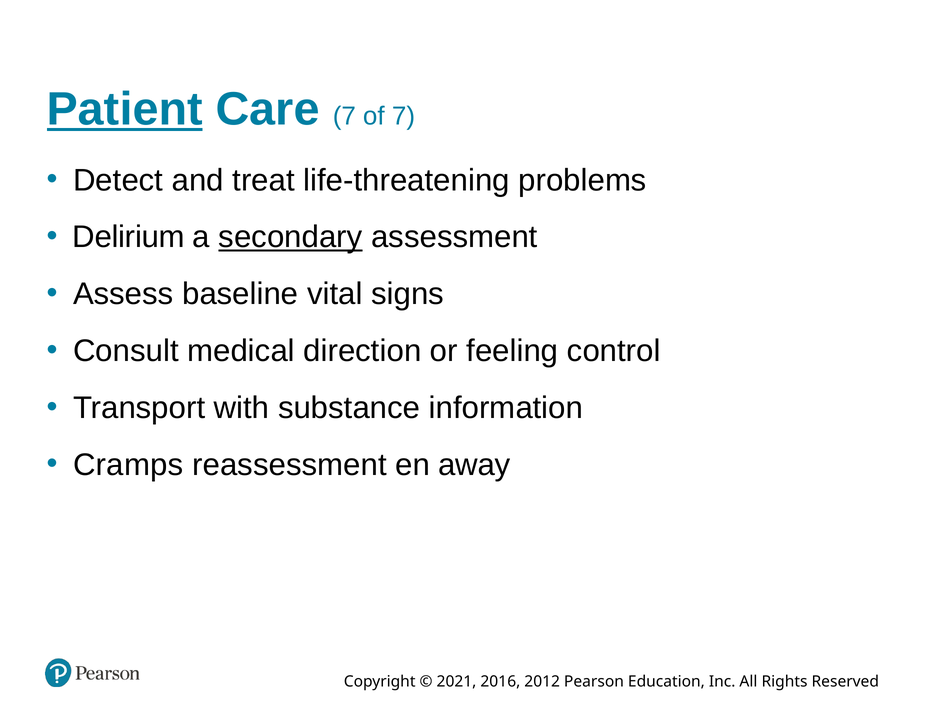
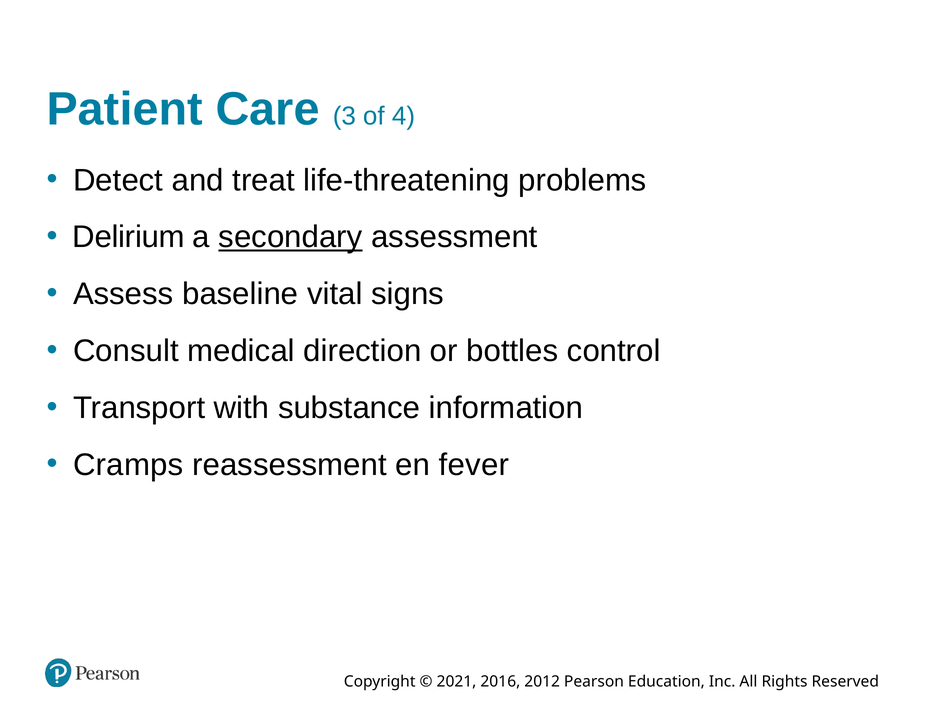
Patient underline: present -> none
Care 7: 7 -> 3
of 7: 7 -> 4
feeling: feeling -> bottles
away: away -> fever
